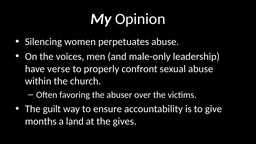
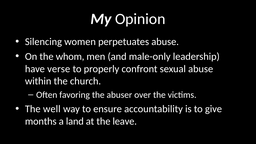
voices: voices -> whom
guilt: guilt -> well
gives: gives -> leave
